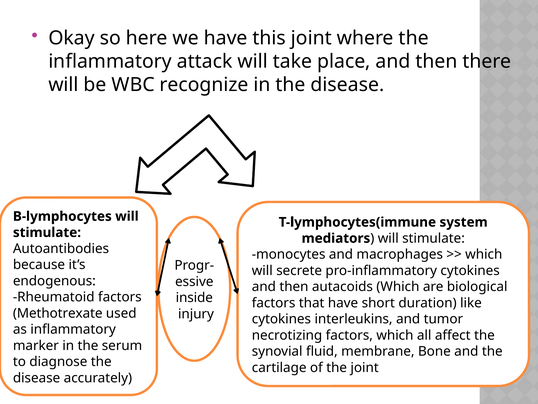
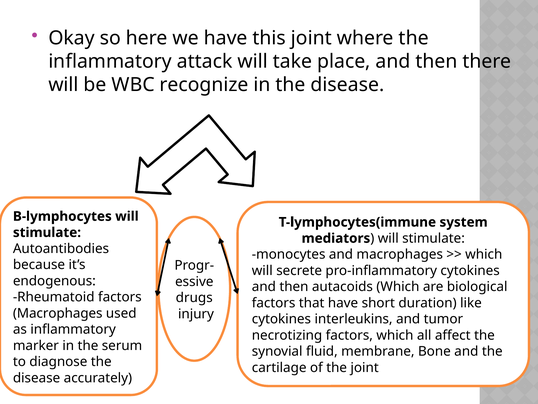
inside: inside -> drugs
Methotrexate at (58, 313): Methotrexate -> Macrophages
